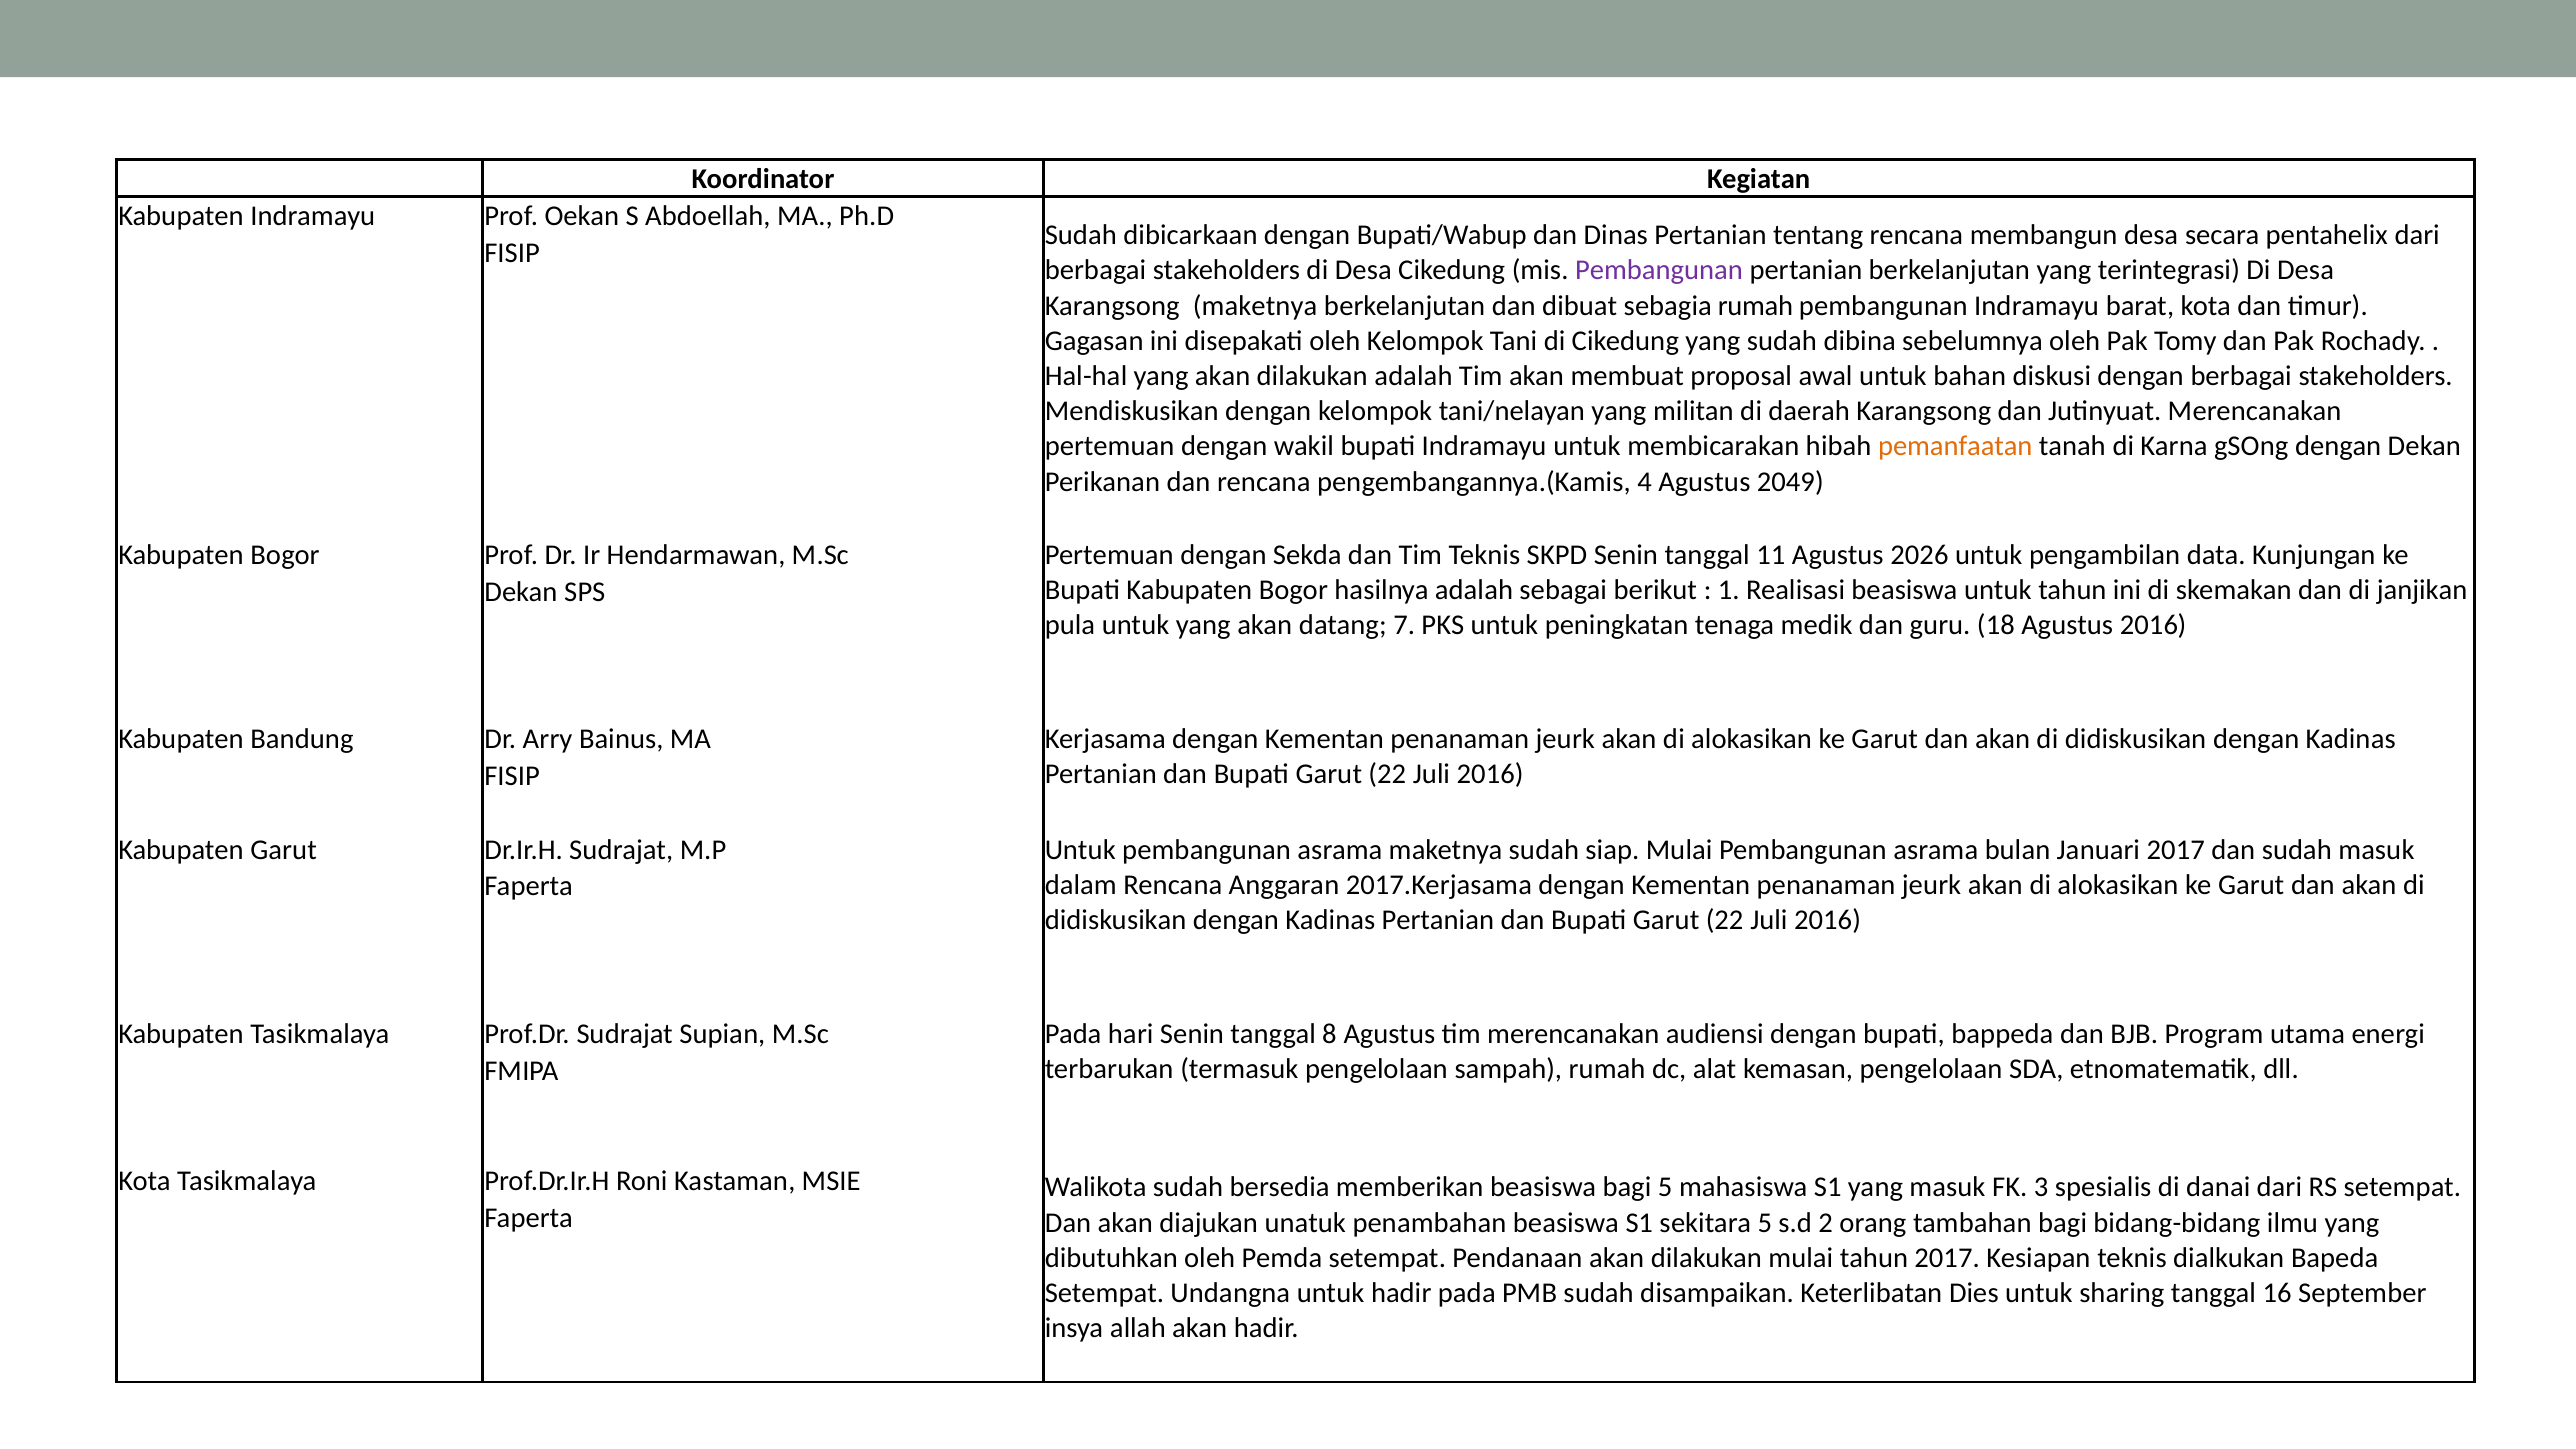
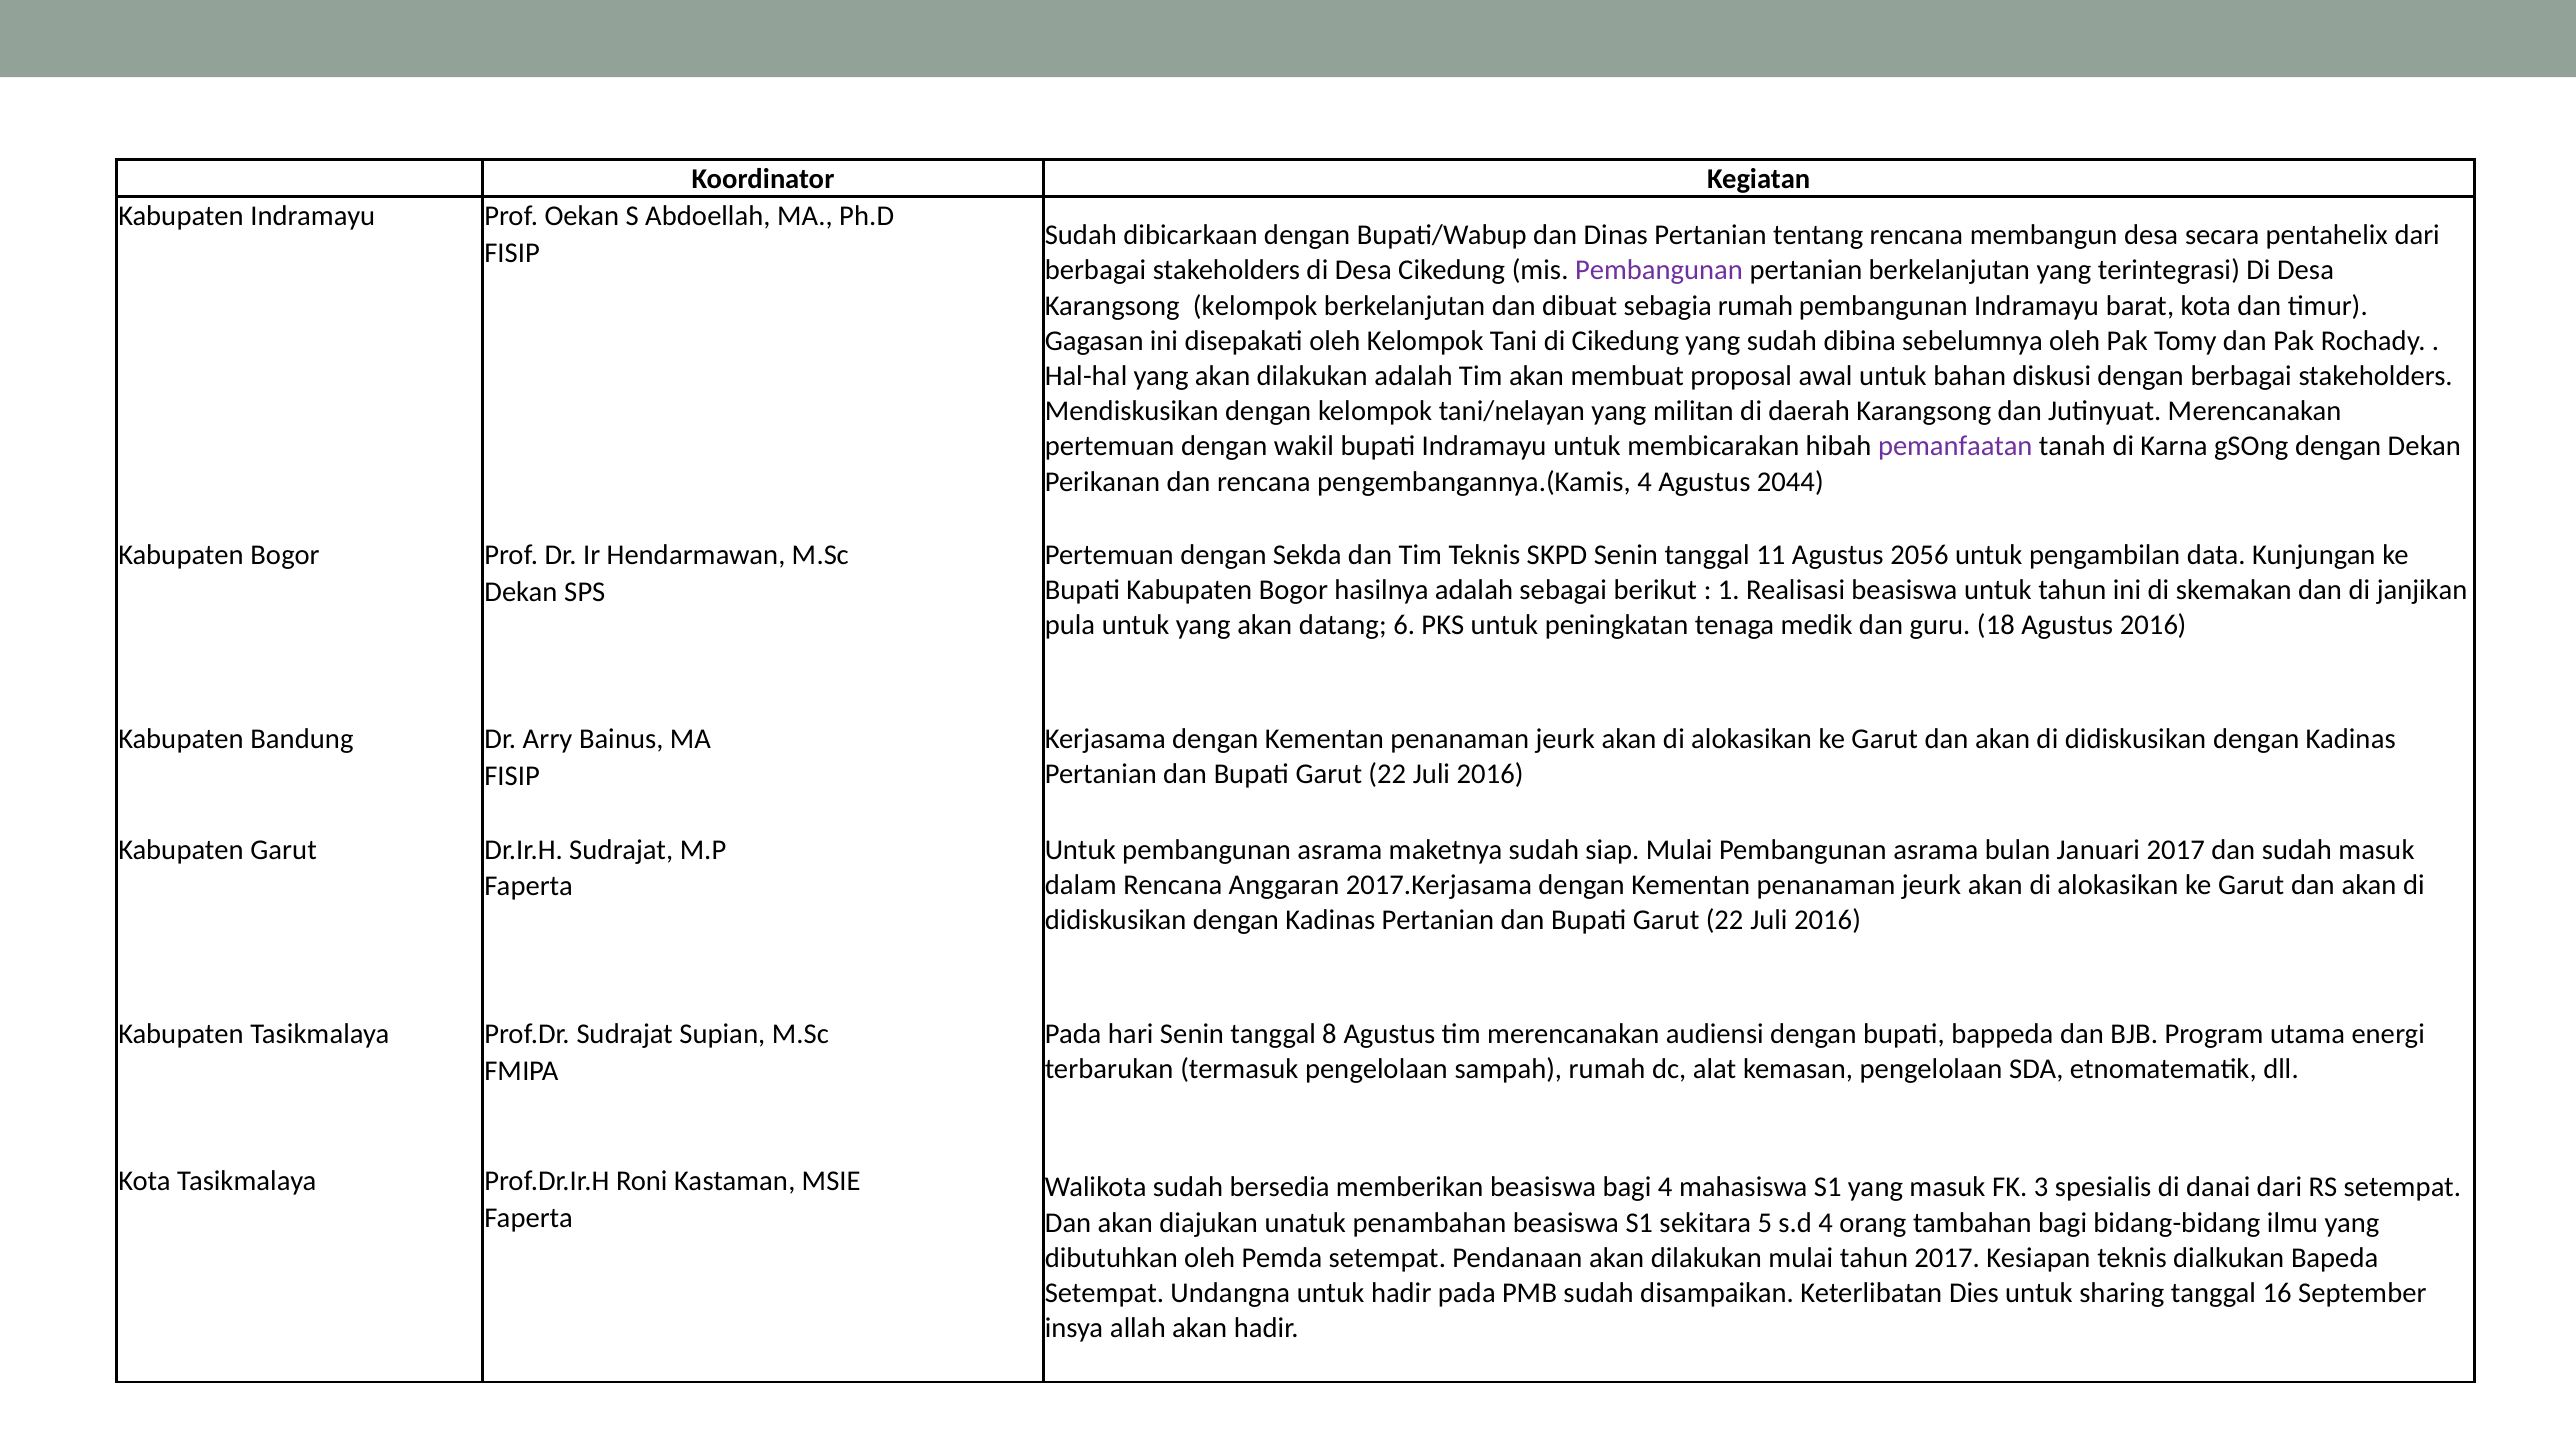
Karangsong maketnya: maketnya -> kelompok
pemanfaatan colour: orange -> purple
2049: 2049 -> 2044
2026: 2026 -> 2056
7: 7 -> 6
bagi 5: 5 -> 4
s.d 2: 2 -> 4
